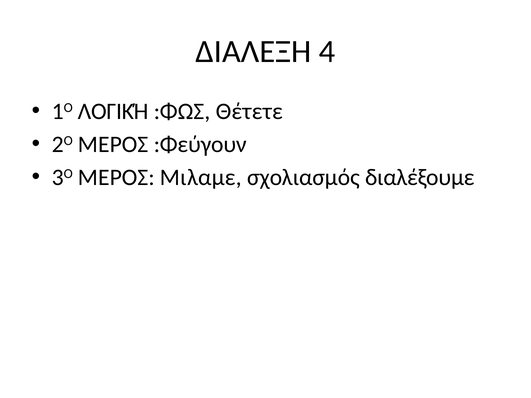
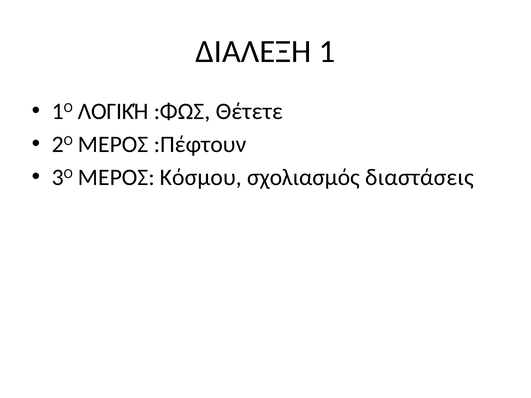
4: 4 -> 1
:Φεύγουν: :Φεύγουν -> :Πέφτουν
Μιλαμε: Μιλαμε -> Κόσμου
διαλέξουμε: διαλέξουμε -> διαστάσεις
